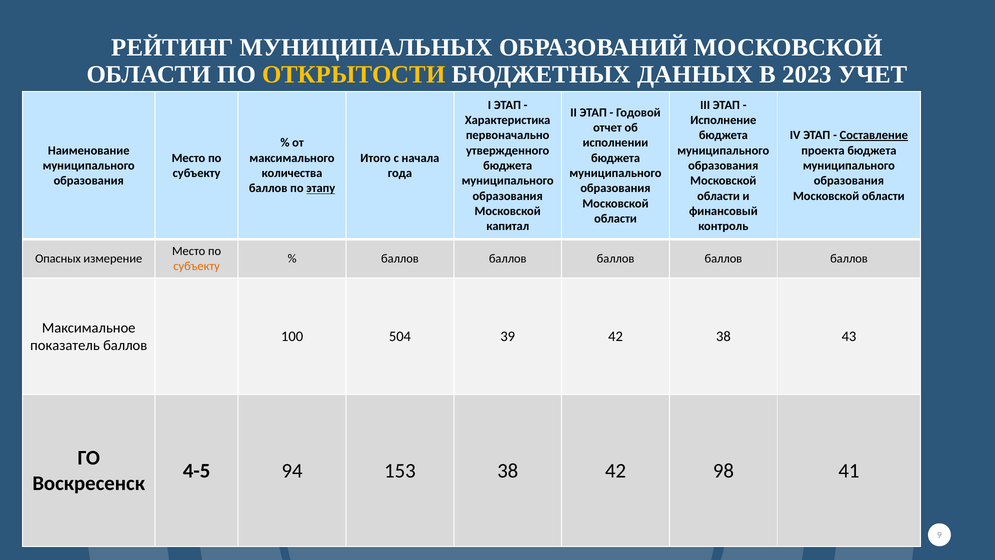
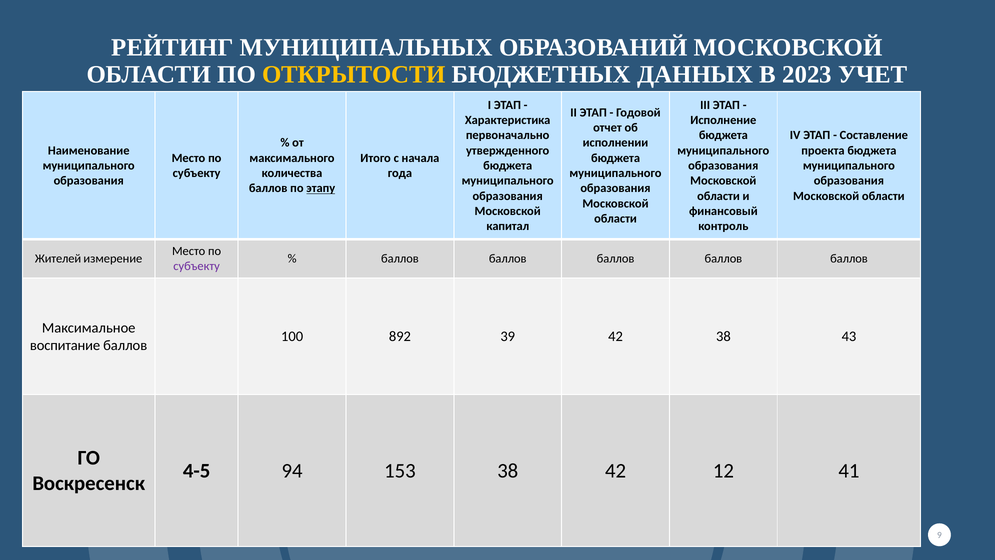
Составление underline: present -> none
Опасных: Опасных -> Жителей
субъекту at (197, 266) colour: orange -> purple
504: 504 -> 892
показатель: показатель -> воспитание
98: 98 -> 12
